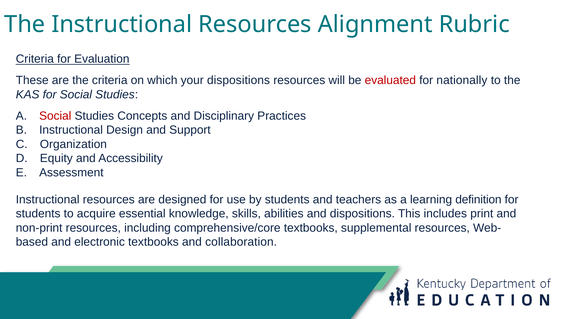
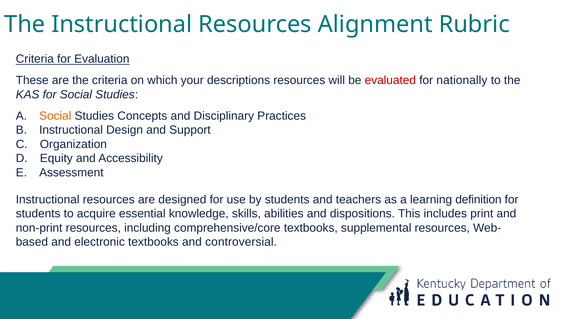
your dispositions: dispositions -> descriptions
Social at (55, 116) colour: red -> orange
collaboration: collaboration -> controversial
